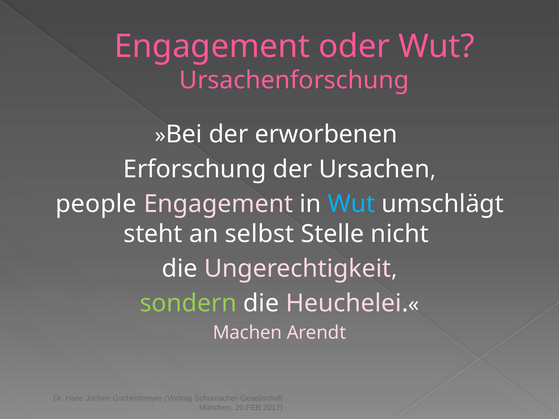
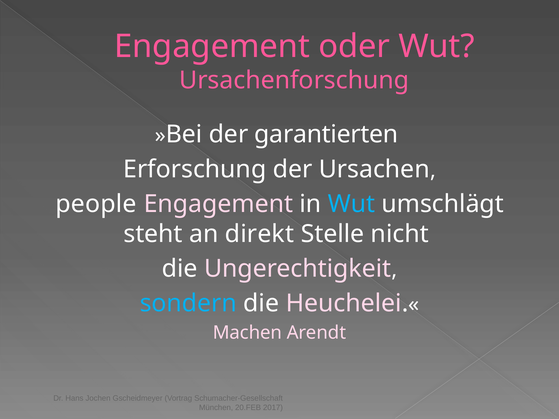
erworbenen: erworbenen -> garantierten
selbst: selbst -> direkt
sondern colour: light green -> light blue
